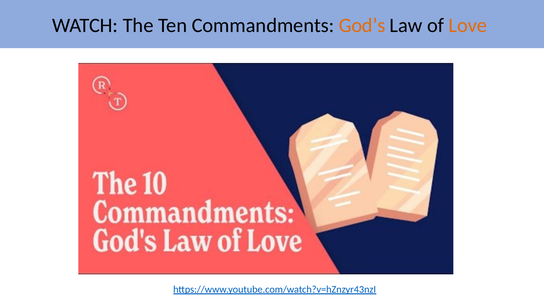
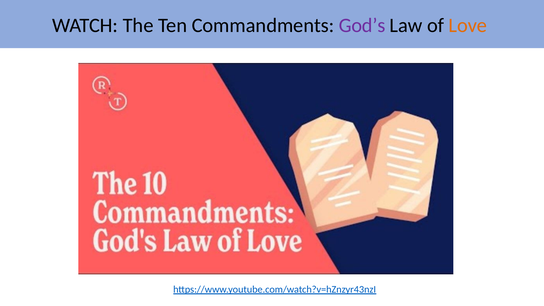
God’s colour: orange -> purple
